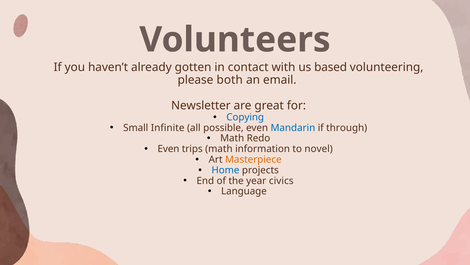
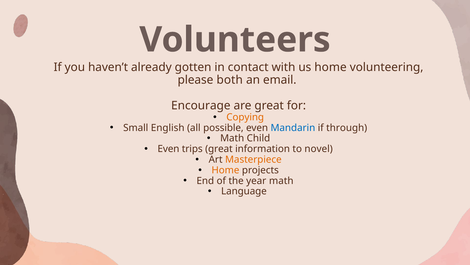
based at (331, 67): based -> home
Newsletter: Newsletter -> Encourage
Copying colour: blue -> orange
Infinite: Infinite -> English
Redo: Redo -> Child
trips math: math -> great
Home at (225, 170) colour: blue -> orange
year civics: civics -> math
